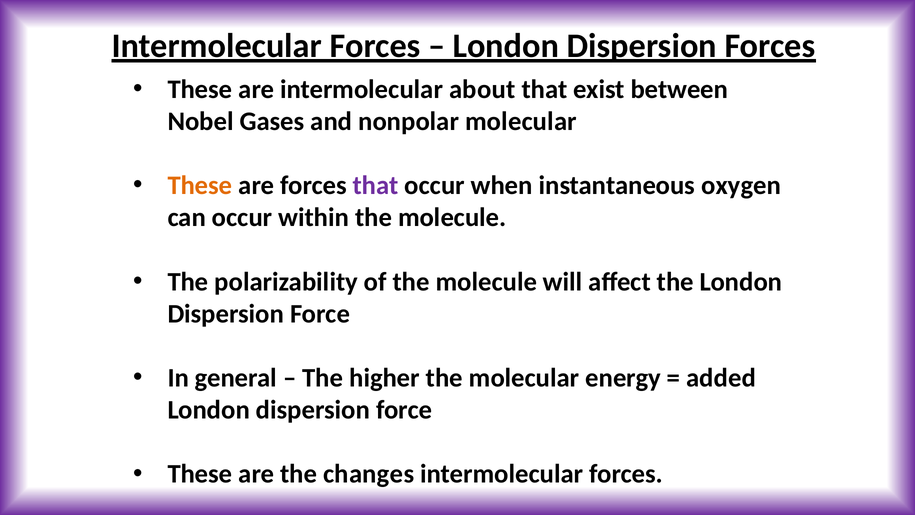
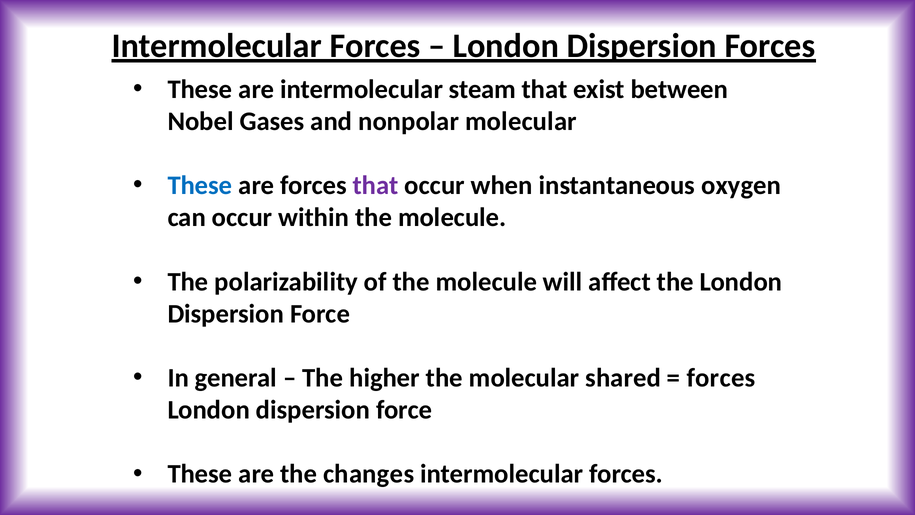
about: about -> steam
These at (200, 185) colour: orange -> blue
energy: energy -> shared
added at (721, 378): added -> forces
